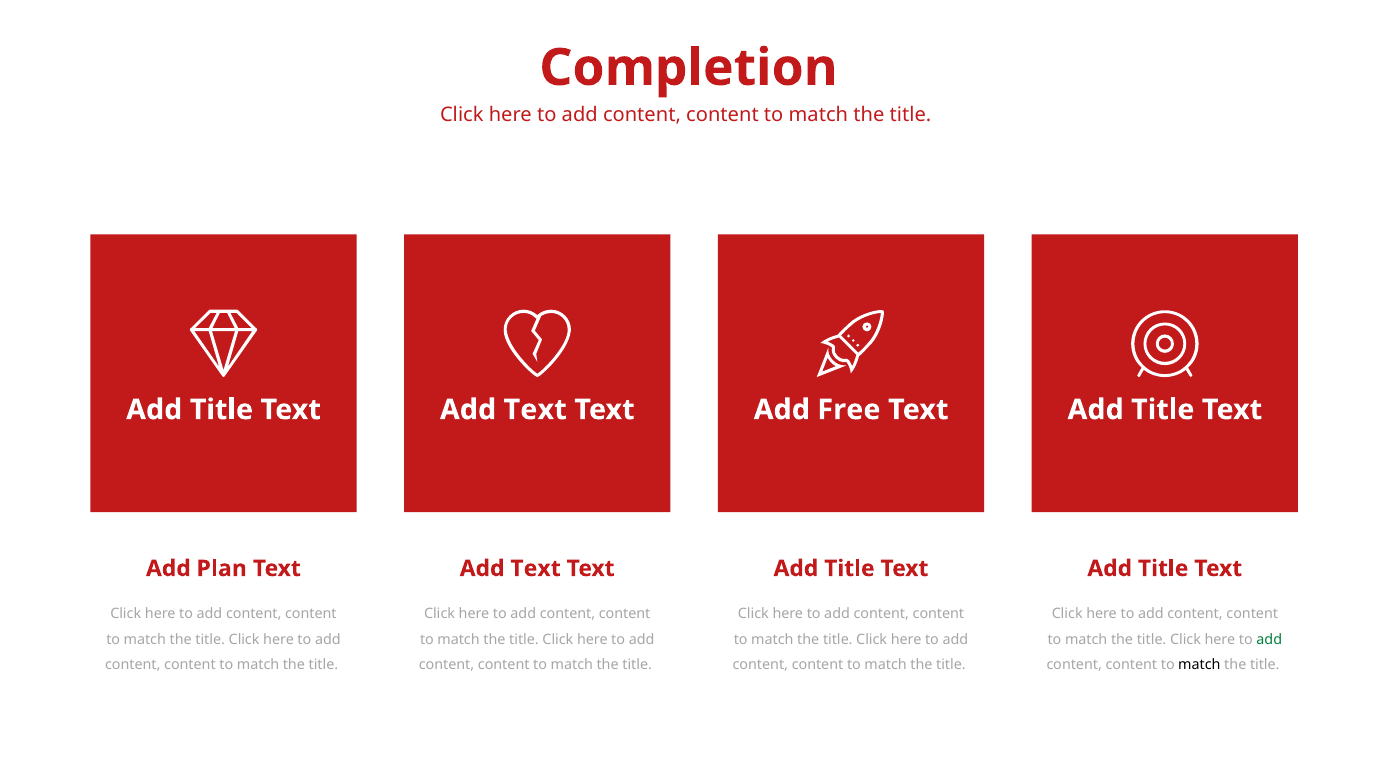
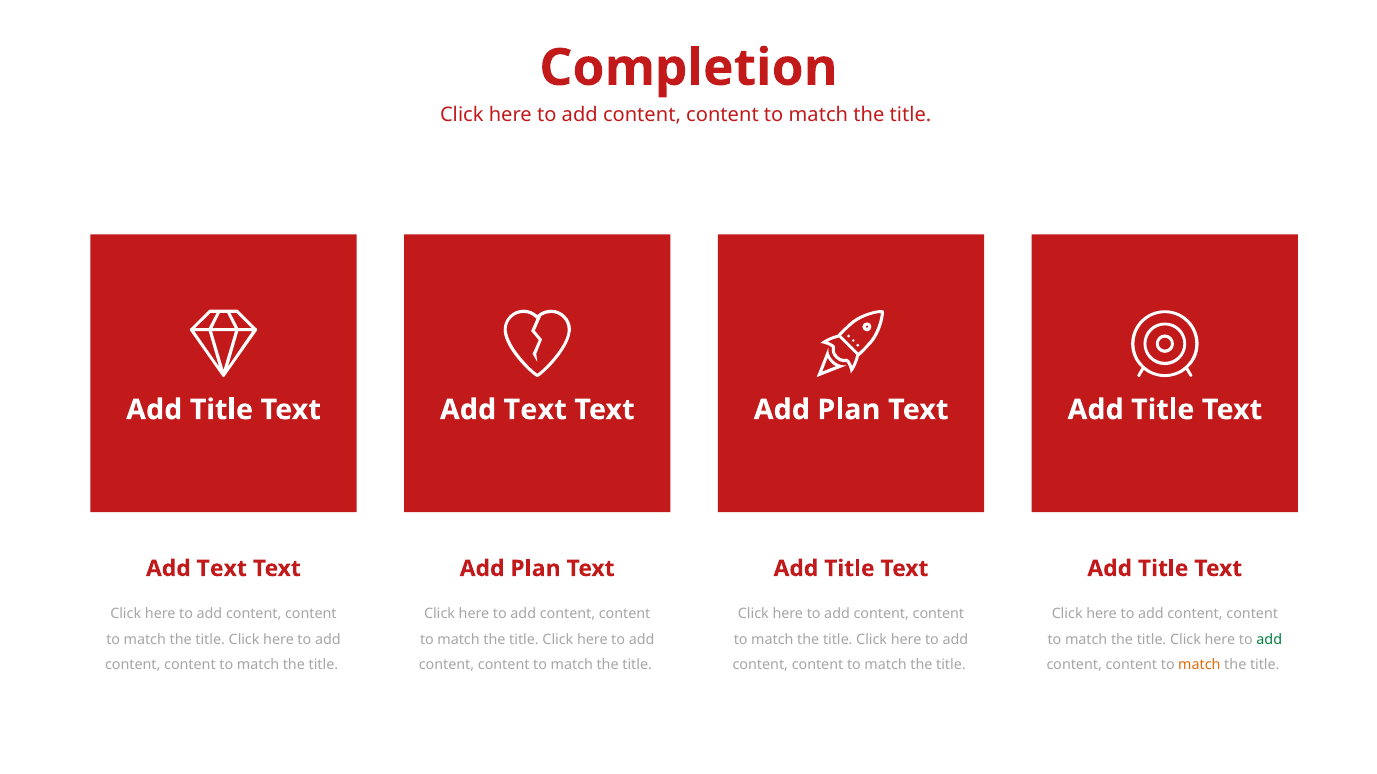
Free at (849, 410): Free -> Plan
Plan at (222, 569): Plan -> Text
Text at (536, 569): Text -> Plan
match at (1199, 666) colour: black -> orange
